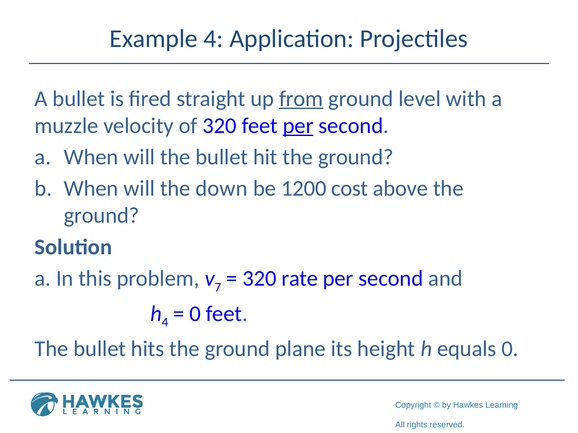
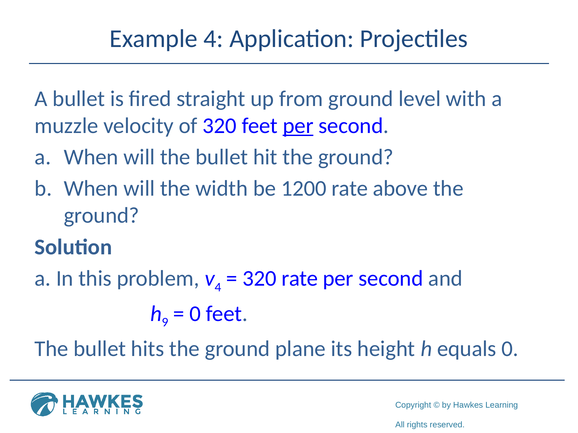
from underline: present -> none
down: down -> width
1200 cost: cost -> rate
7 at (218, 288): 7 -> 4
h 4: 4 -> 9
